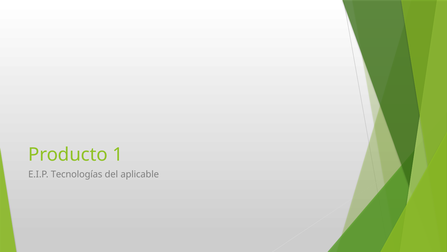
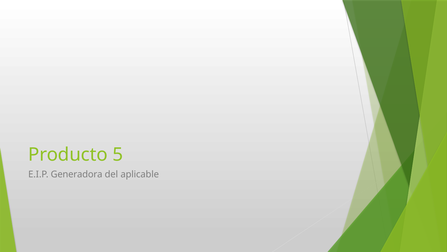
1: 1 -> 5
Tecnologías: Tecnologías -> Generadora
